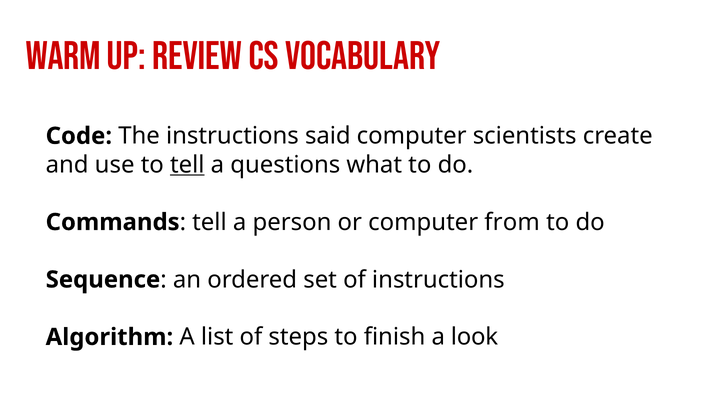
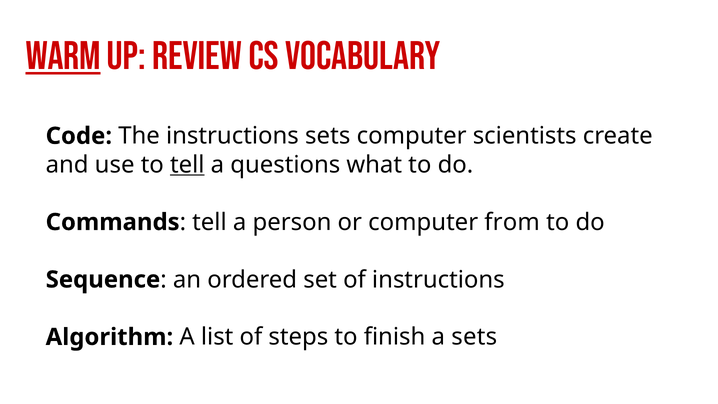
Warm underline: none -> present
instructions said: said -> sets
a look: look -> sets
